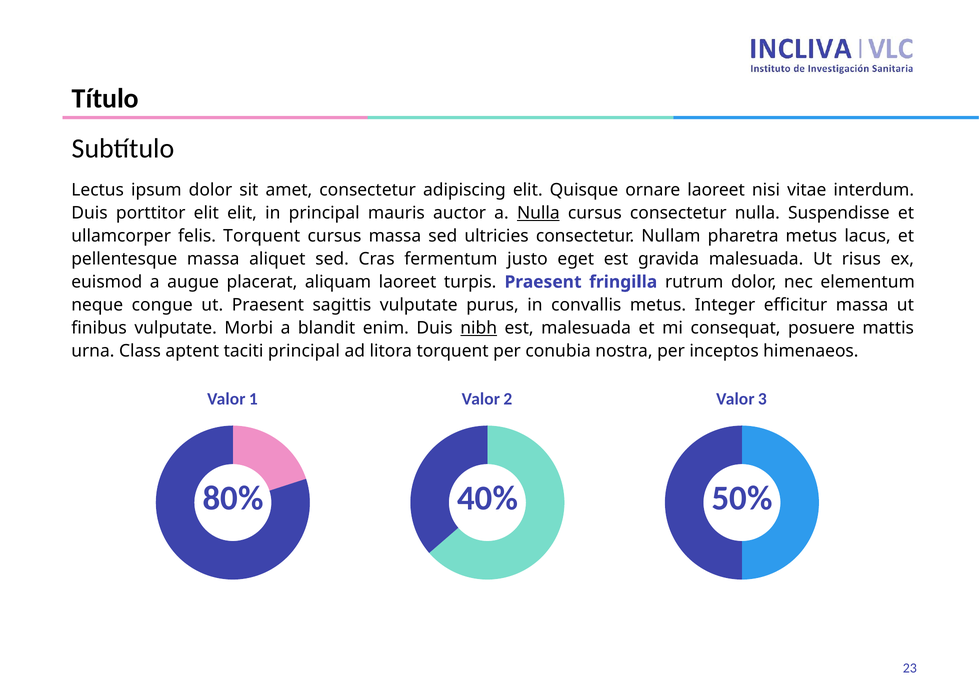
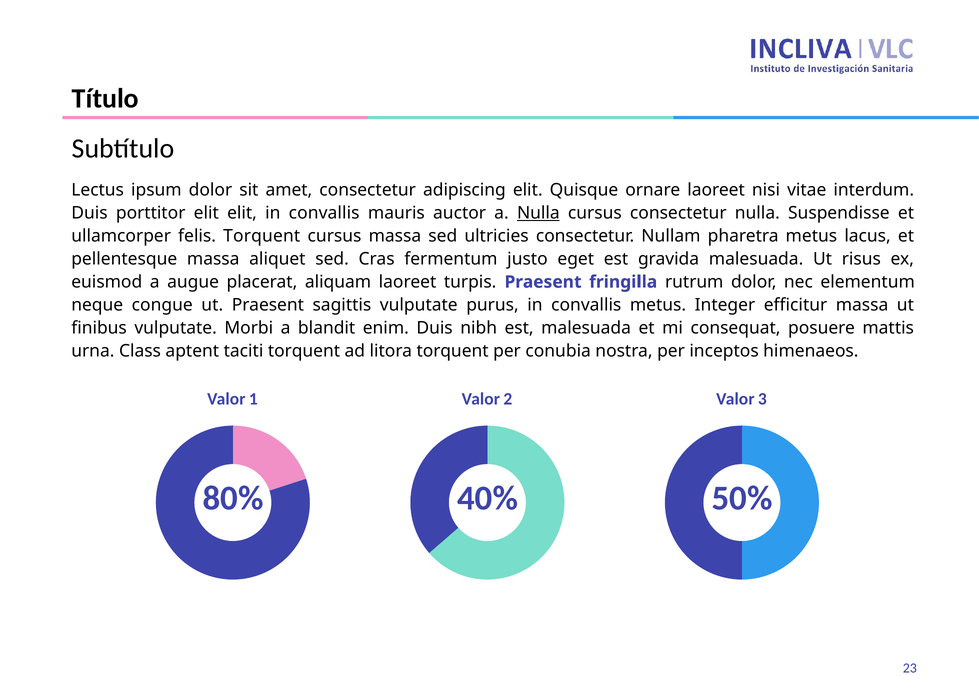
elit in principal: principal -> convallis
nibh underline: present -> none
taciti principal: principal -> torquent
